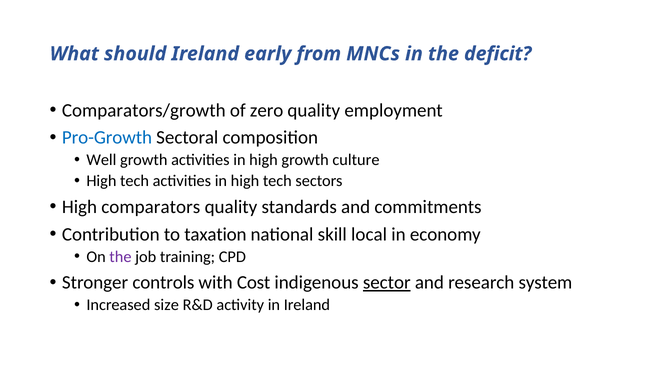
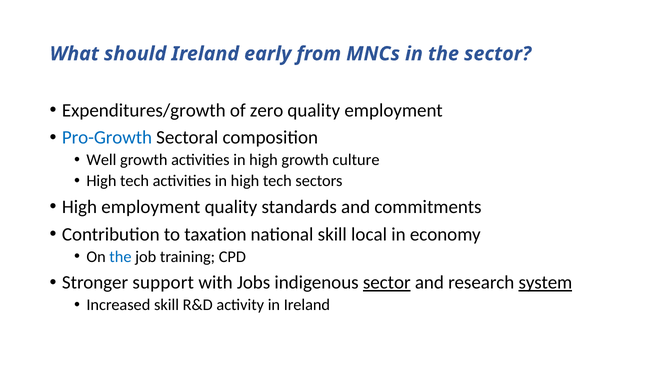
the deficit: deficit -> sector
Comparators/growth: Comparators/growth -> Expenditures/growth
High comparators: comparators -> employment
the at (120, 257) colour: purple -> blue
controls: controls -> support
Cost: Cost -> Jobs
system underline: none -> present
Increased size: size -> skill
